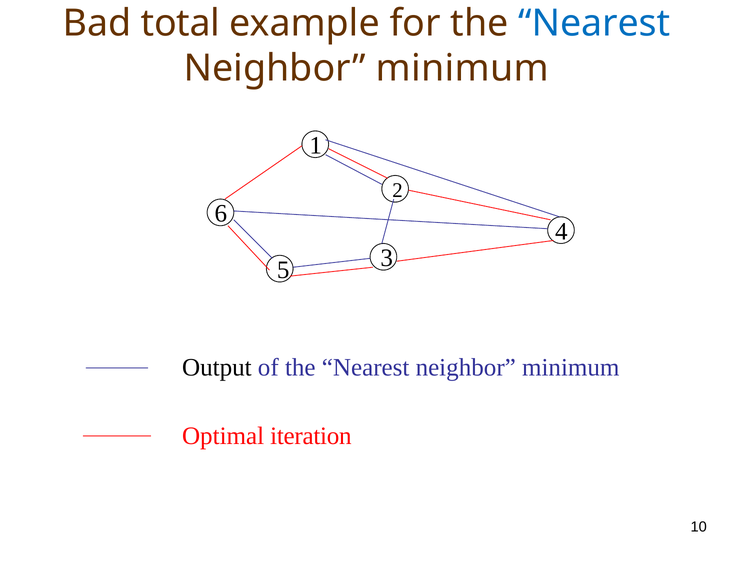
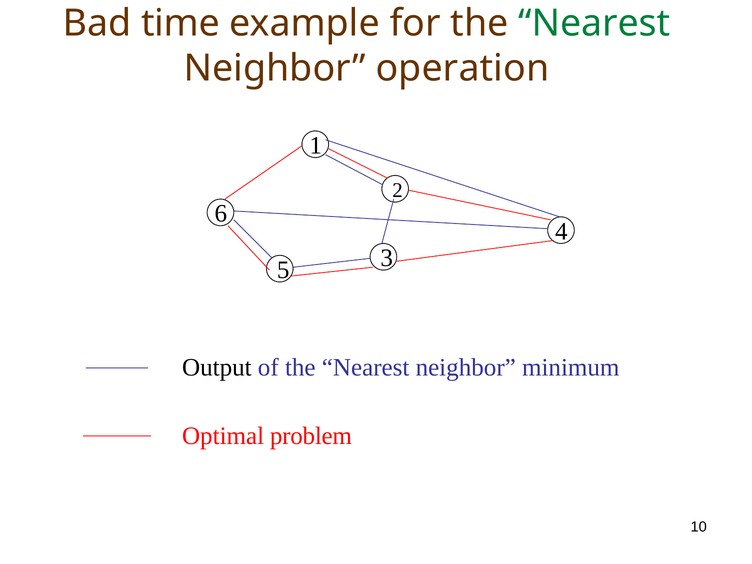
total: total -> time
Nearest at (594, 23) colour: blue -> green
minimum at (462, 68): minimum -> operation
iteration: iteration -> problem
